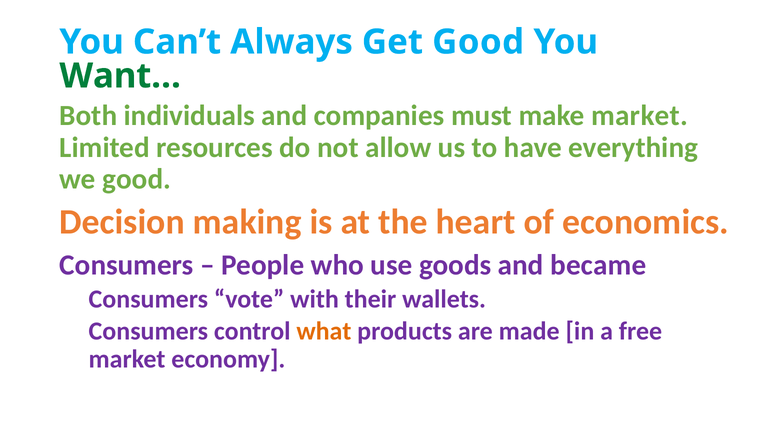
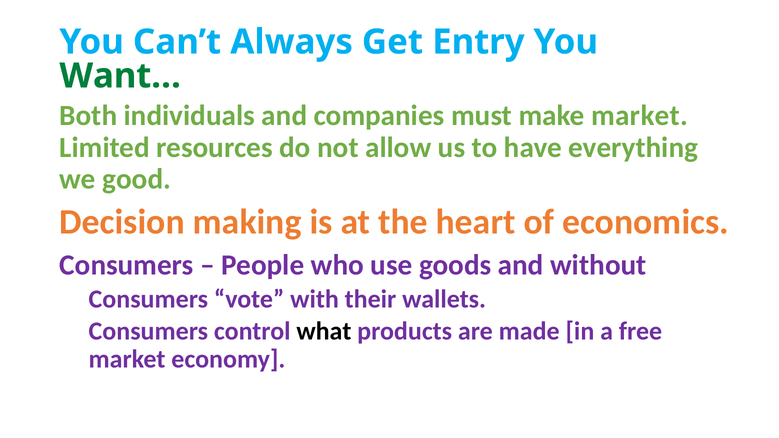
Get Good: Good -> Entry
became: became -> without
what colour: orange -> black
